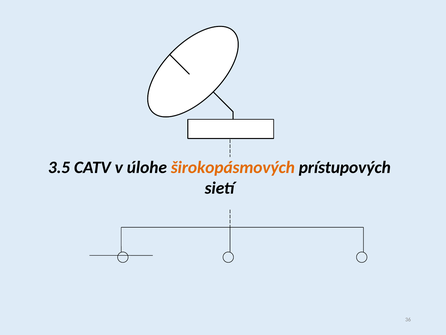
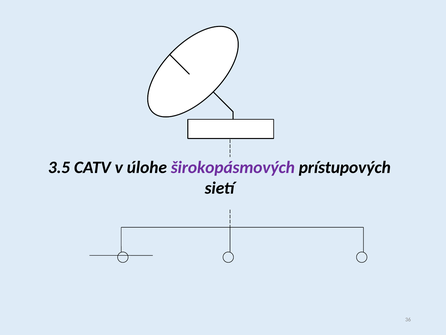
širokopásmových colour: orange -> purple
